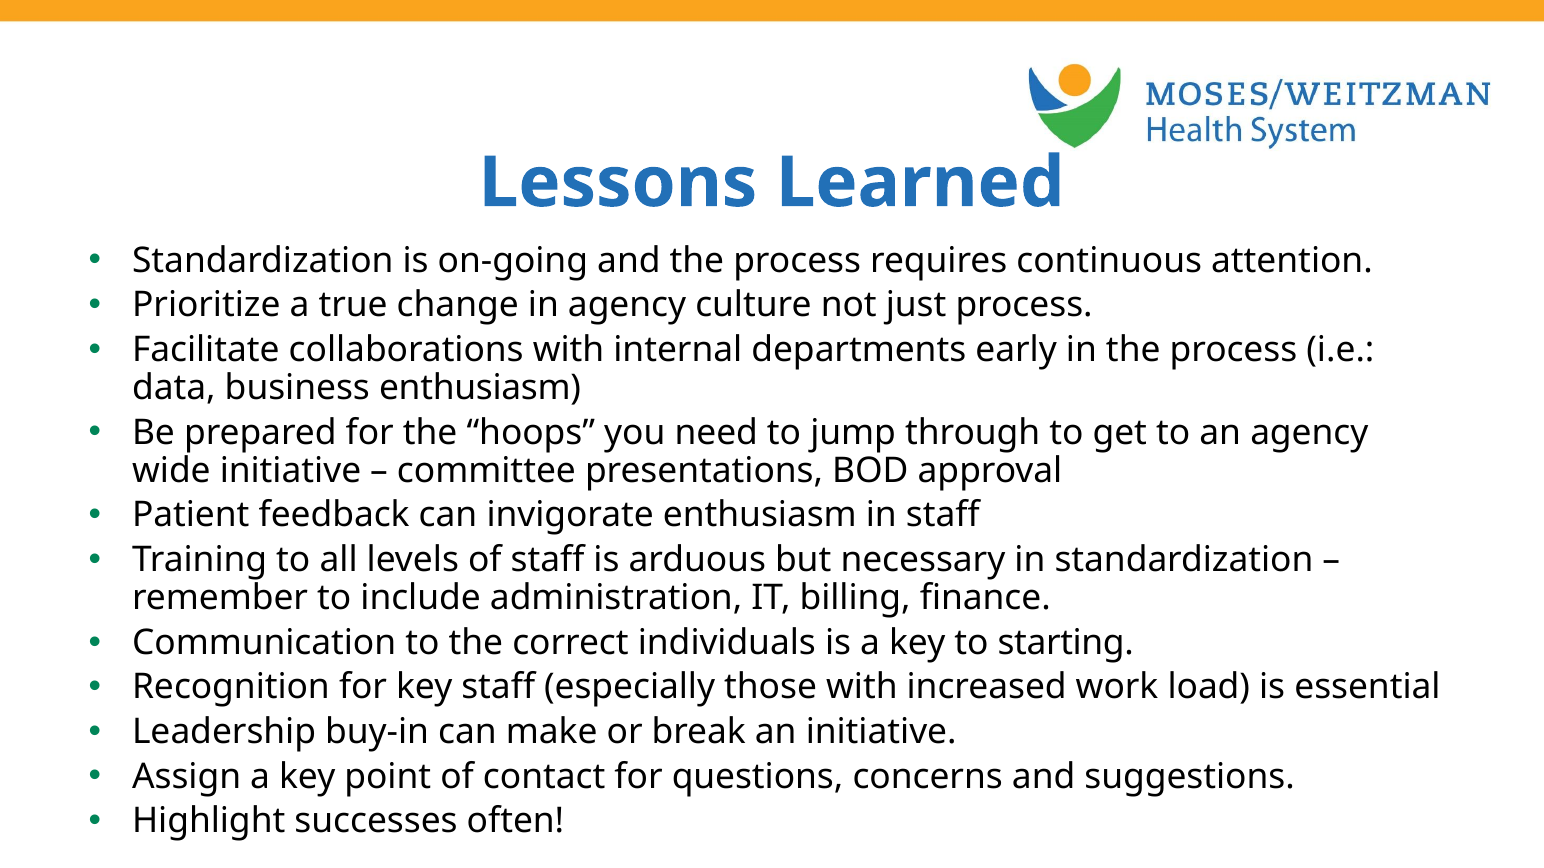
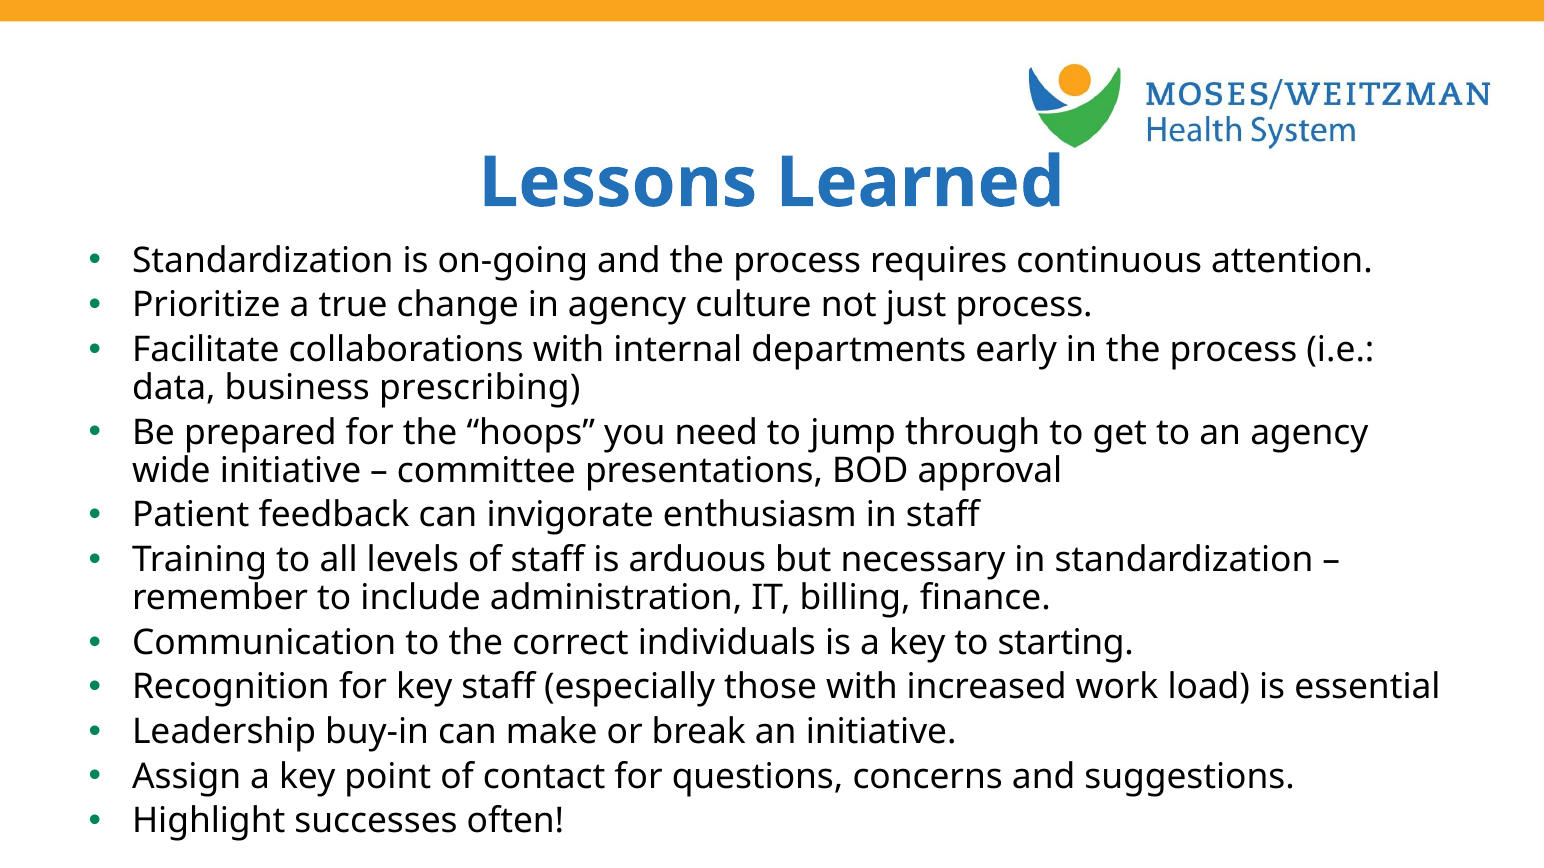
business enthusiasm: enthusiasm -> prescribing
